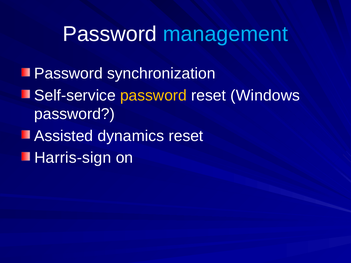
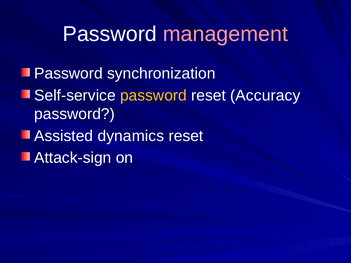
management colour: light blue -> pink
Windows: Windows -> Accuracy
Harris-sign: Harris-sign -> Attack-sign
